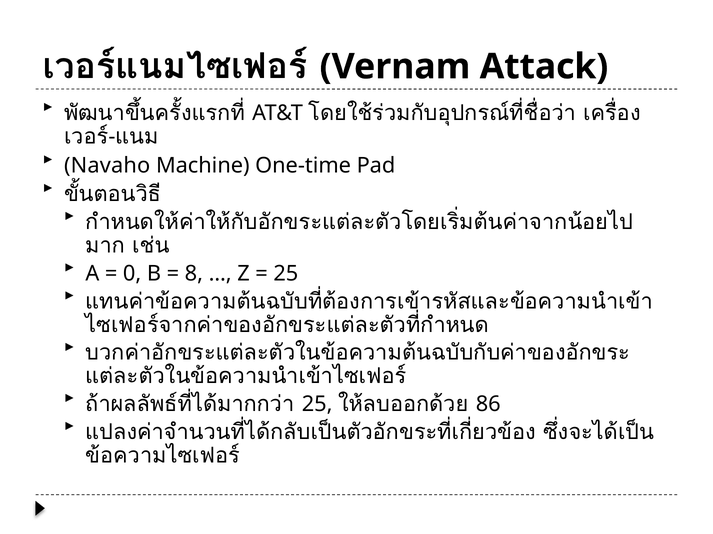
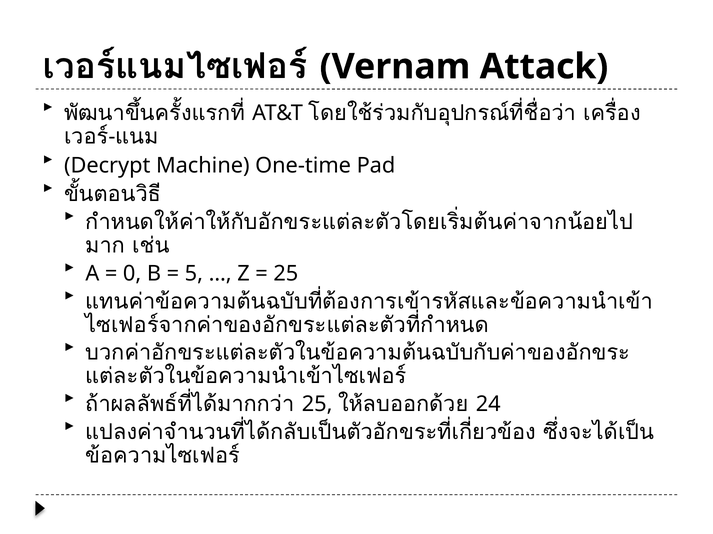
Navaho: Navaho -> Decrypt
8: 8 -> 5
86: 86 -> 24
